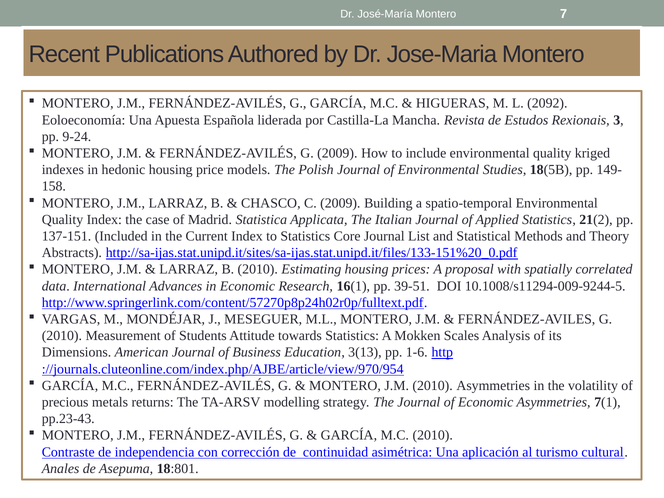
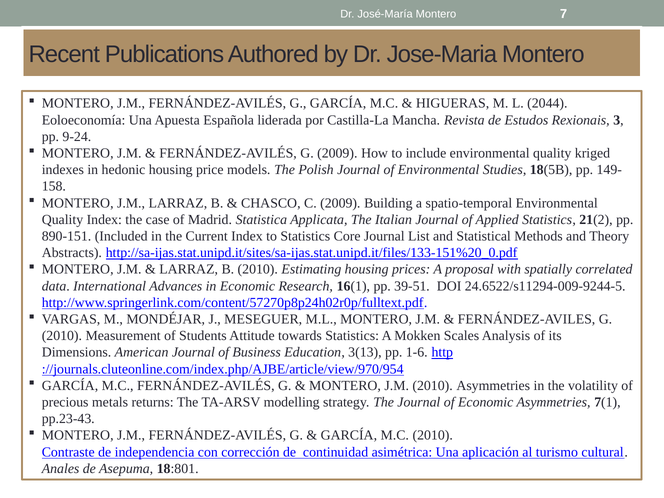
2092: 2092 -> 2044
137-151: 137-151 -> 890-151
10.1008/s11294-009-9244-5: 10.1008/s11294-009-9244-5 -> 24.6522/s11294-009-9244-5
